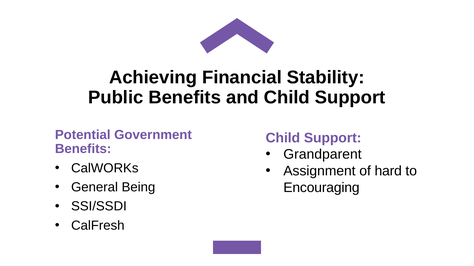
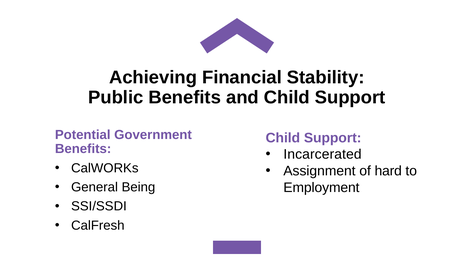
Grandparent: Grandparent -> Incarcerated
Encouraging: Encouraging -> Employment
